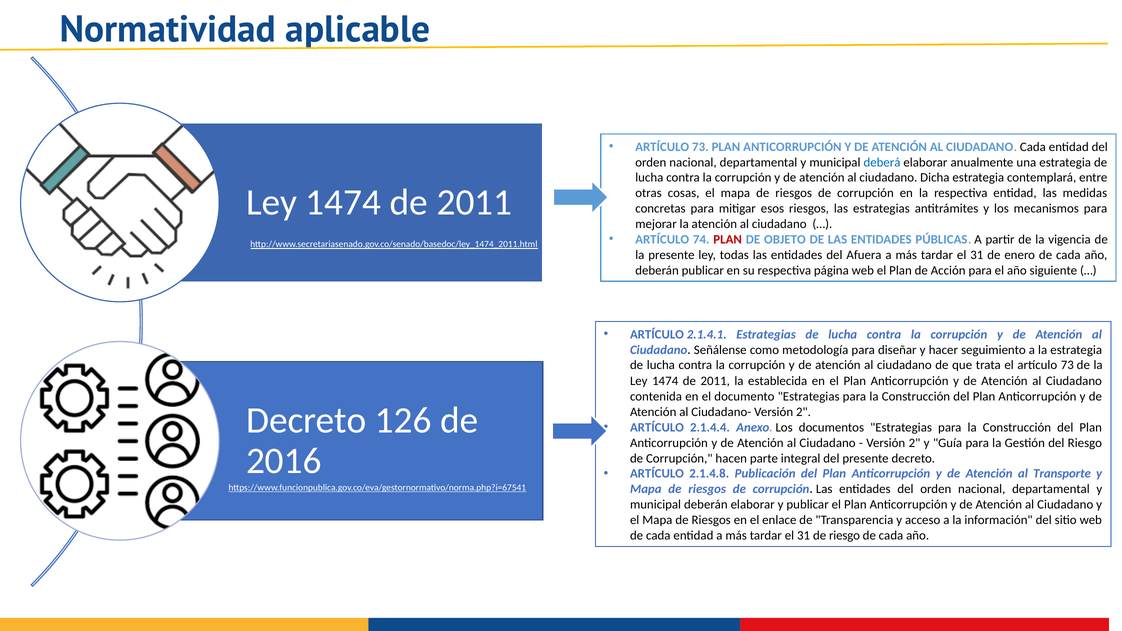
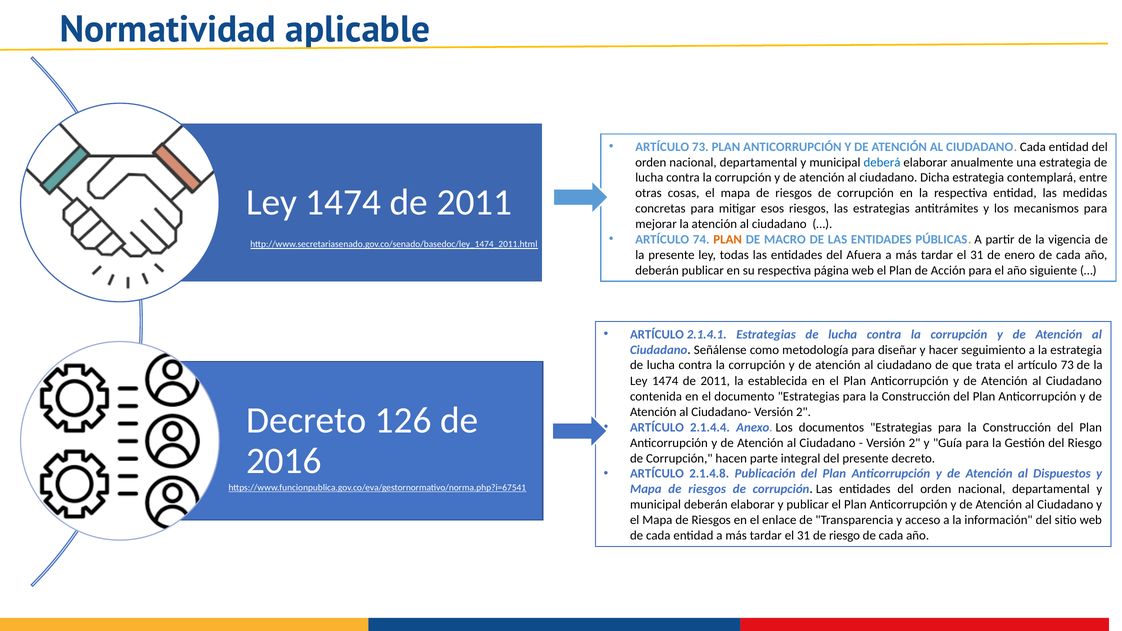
PLAN at (728, 240) colour: red -> orange
OBJETO: OBJETO -> MACRO
Transporte: Transporte -> Dispuestos
